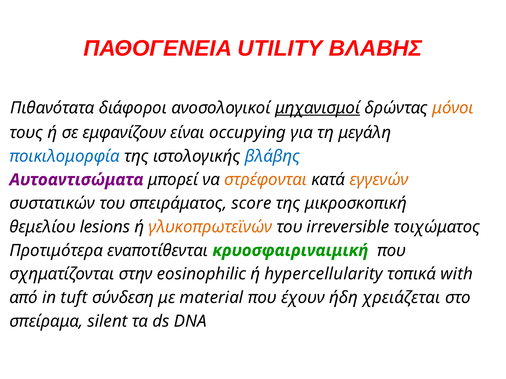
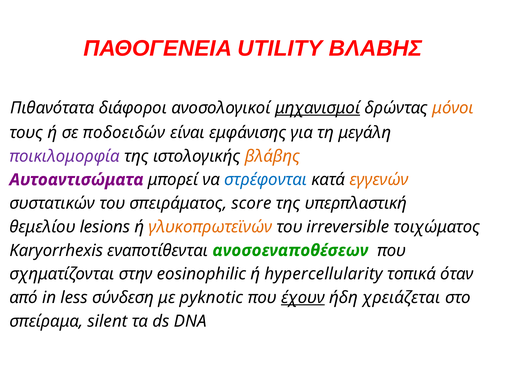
εμφανίζουν: εμφανίζουν -> ποδοειδών
occupying: occupying -> εμφάνισης
ποικιλομορφία colour: blue -> purple
βλάβης colour: blue -> orange
στρέφονται colour: orange -> blue
μικροσκοπική: μικροσκοπική -> υπερπλαστική
Προτιμότερα: Προτιμότερα -> Karyorrhexis
κρυοσφαιριναιμική: κρυοσφαιριναιμική -> ανοσοεναποθέσεων
with: with -> όταν
tuft: tuft -> less
material: material -> pyknotic
έχουν underline: none -> present
